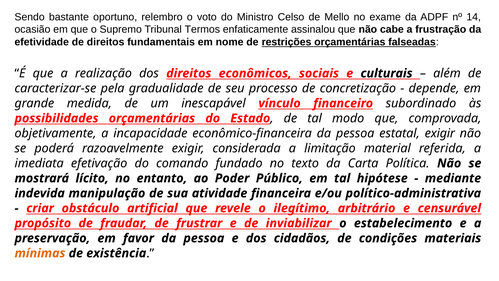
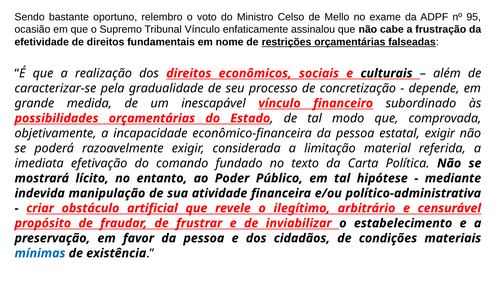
14: 14 -> 95
Tribunal Termos: Termos -> Vínculo
mínimas colour: orange -> blue
